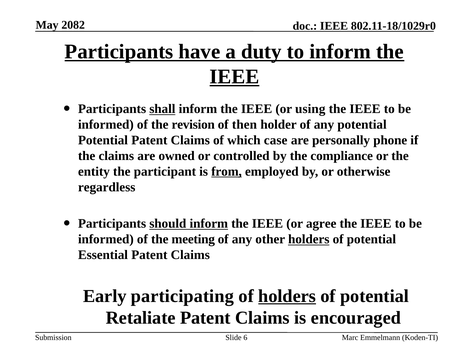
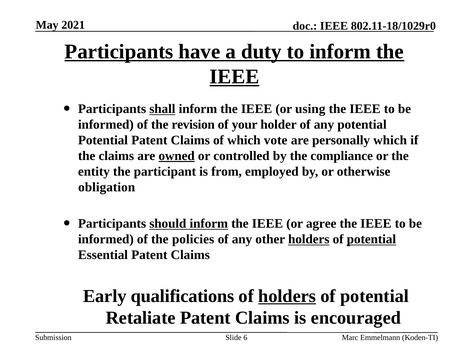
2082: 2082 -> 2021
then: then -> your
case: case -> vote
personally phone: phone -> which
owned underline: none -> present
from underline: present -> none
regardless: regardless -> obligation
meeting: meeting -> policies
potential at (371, 239) underline: none -> present
participating: participating -> qualifications
